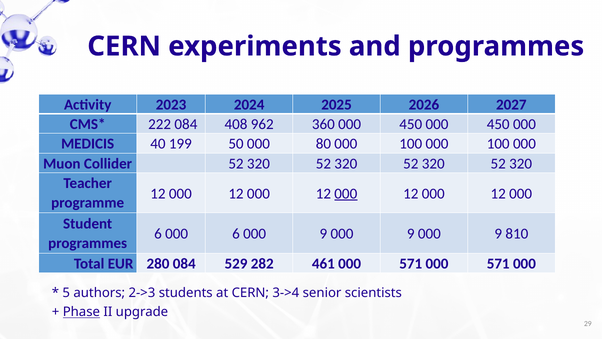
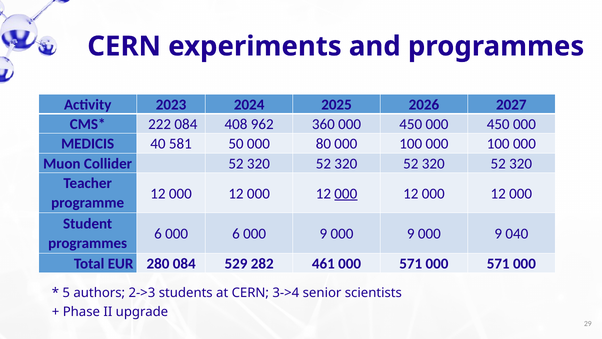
199: 199 -> 581
810: 810 -> 040
Phase underline: present -> none
